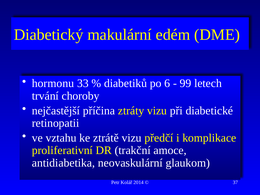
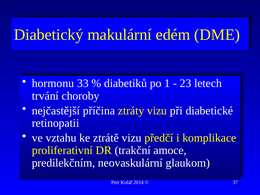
6: 6 -> 1
99: 99 -> 23
antidiabetika: antidiabetika -> predilekčním
